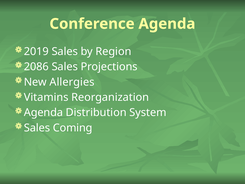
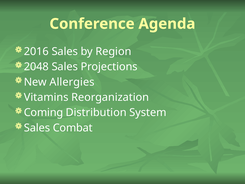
2019: 2019 -> 2016
2086: 2086 -> 2048
Agenda at (43, 112): Agenda -> Coming
Coming: Coming -> Combat
